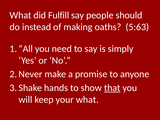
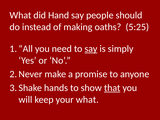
Fulfill: Fulfill -> Hand
5:63: 5:63 -> 5:25
say at (91, 49) underline: none -> present
